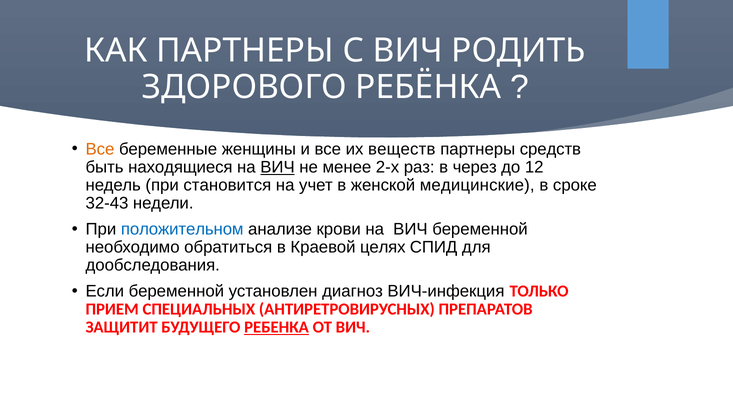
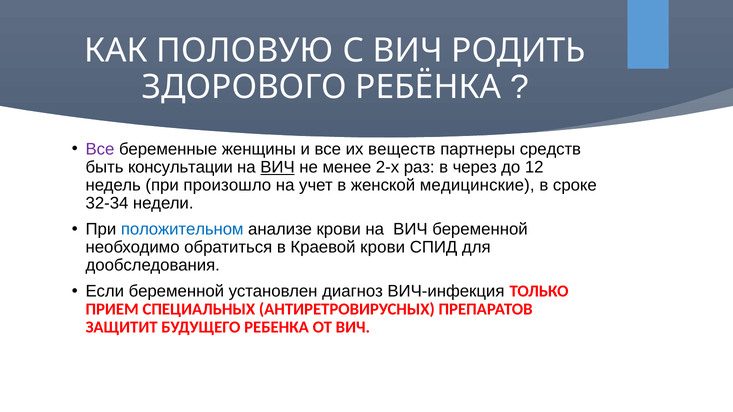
КАК ПАРТНЕРЫ: ПАРТНЕРЫ -> ПОЛОВУЮ
Все at (100, 149) colour: orange -> purple
находящиеся: находящиеся -> консультации
становится: становится -> произошло
32-43: 32-43 -> 32-34
Краевой целях: целях -> крови
РЕБЕНКА underline: present -> none
